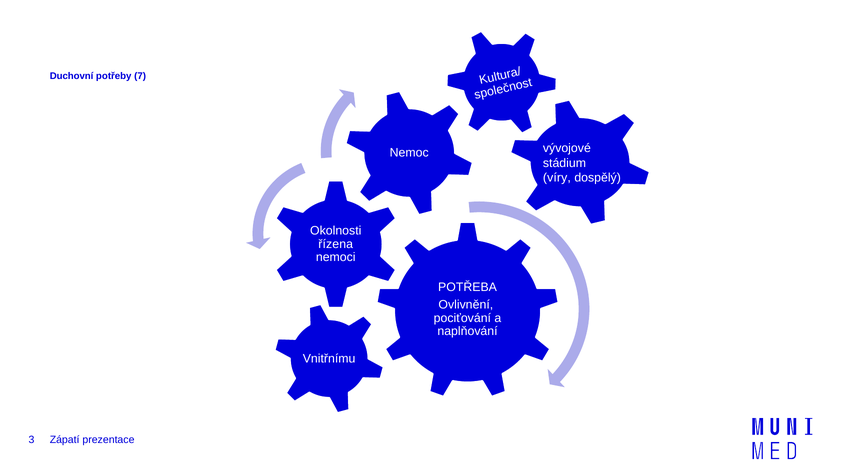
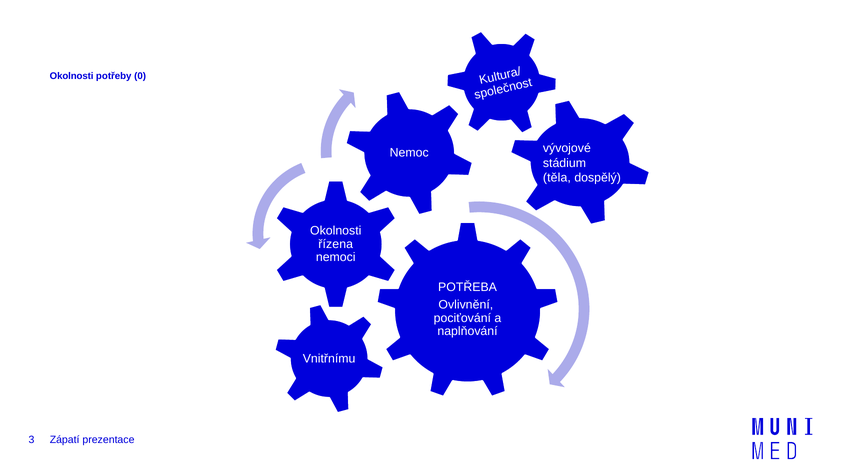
Duchovní at (72, 76): Duchovní -> Okolnosti
7: 7 -> 0
víry: víry -> těla
